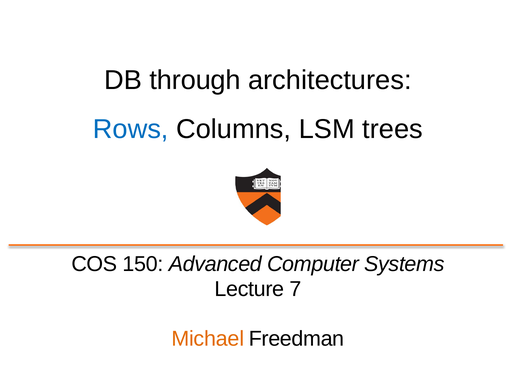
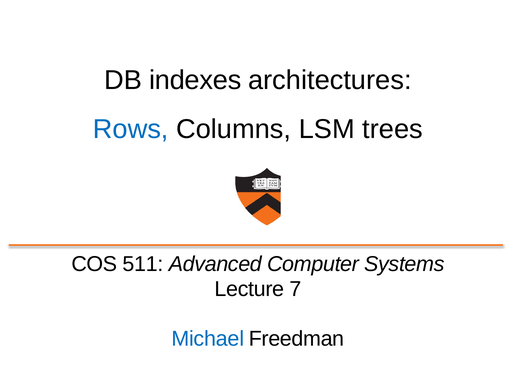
through: through -> indexes
150: 150 -> 511
Michael colour: orange -> blue
